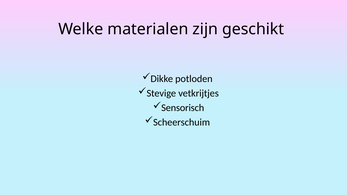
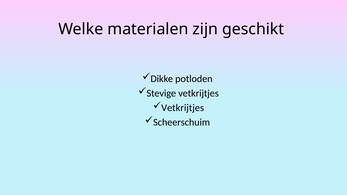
Sensorisch at (183, 108): Sensorisch -> Vetkrijtjes
